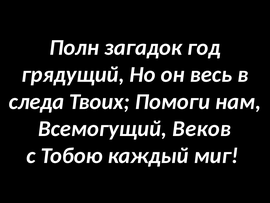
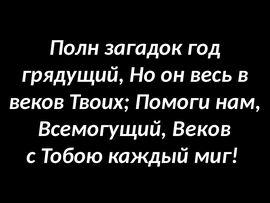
следа at (36, 101): следа -> веков
